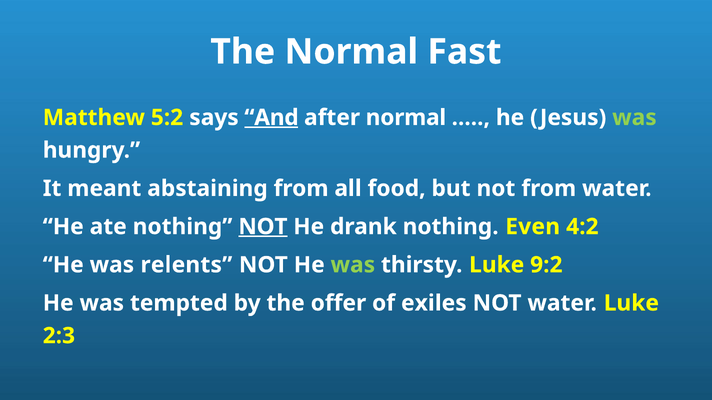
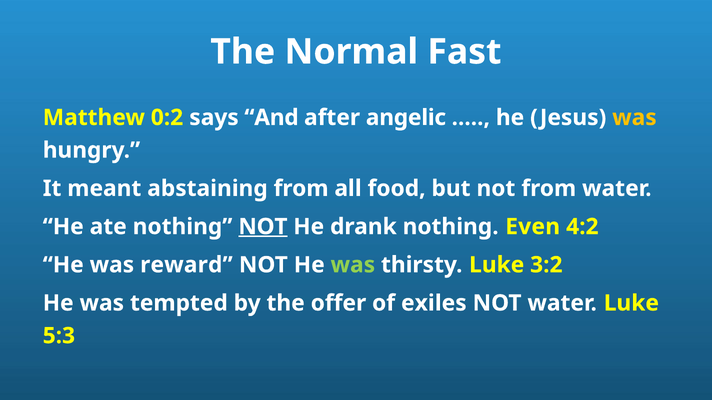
5:2: 5:2 -> 0:2
And underline: present -> none
after normal: normal -> angelic
was at (634, 118) colour: light green -> yellow
relents: relents -> reward
9:2: 9:2 -> 3:2
2:3: 2:3 -> 5:3
